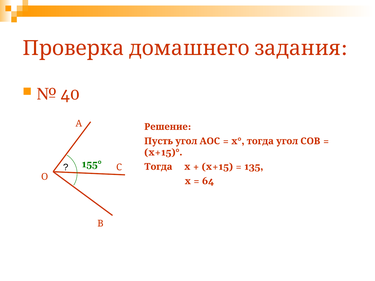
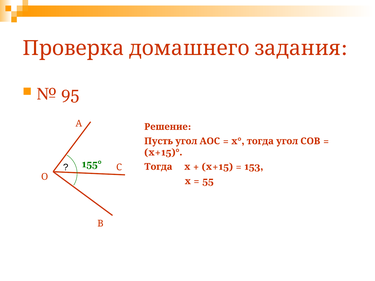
40: 40 -> 95
135: 135 -> 153
64: 64 -> 55
